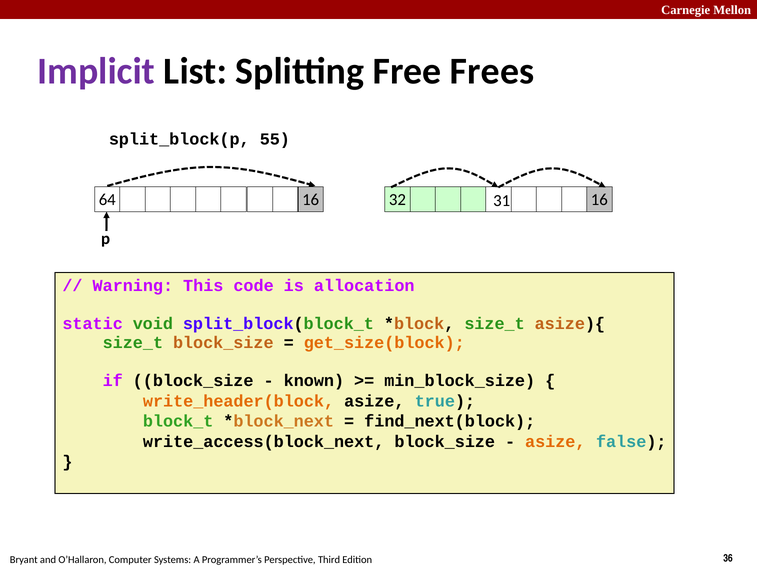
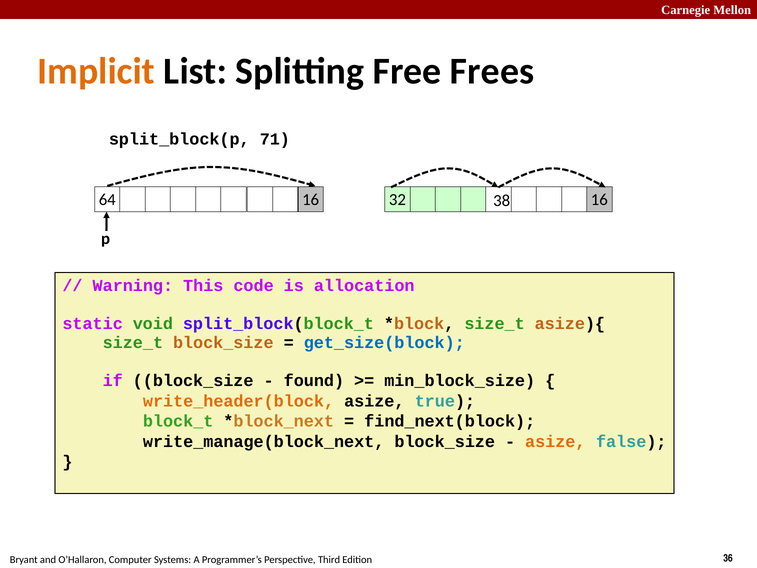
Implicit colour: purple -> orange
55: 55 -> 71
31: 31 -> 38
get_size(block colour: orange -> blue
known: known -> found
write_access(block_next: write_access(block_next -> write_manage(block_next
